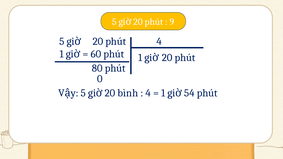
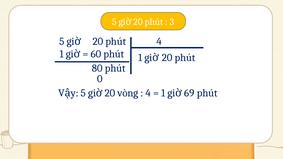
9: 9 -> 3
bình: bình -> vòng
54: 54 -> 69
